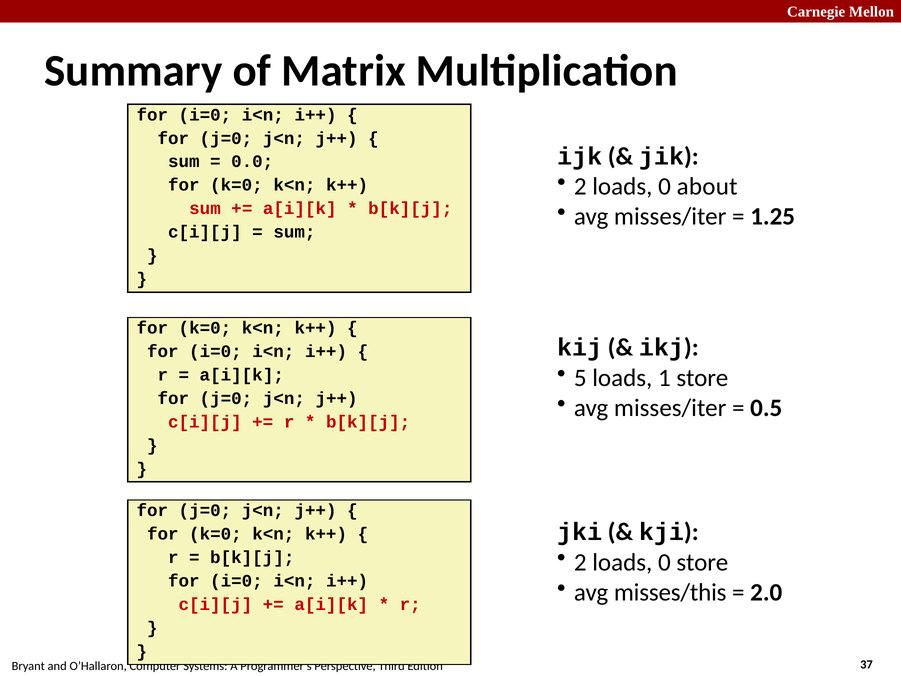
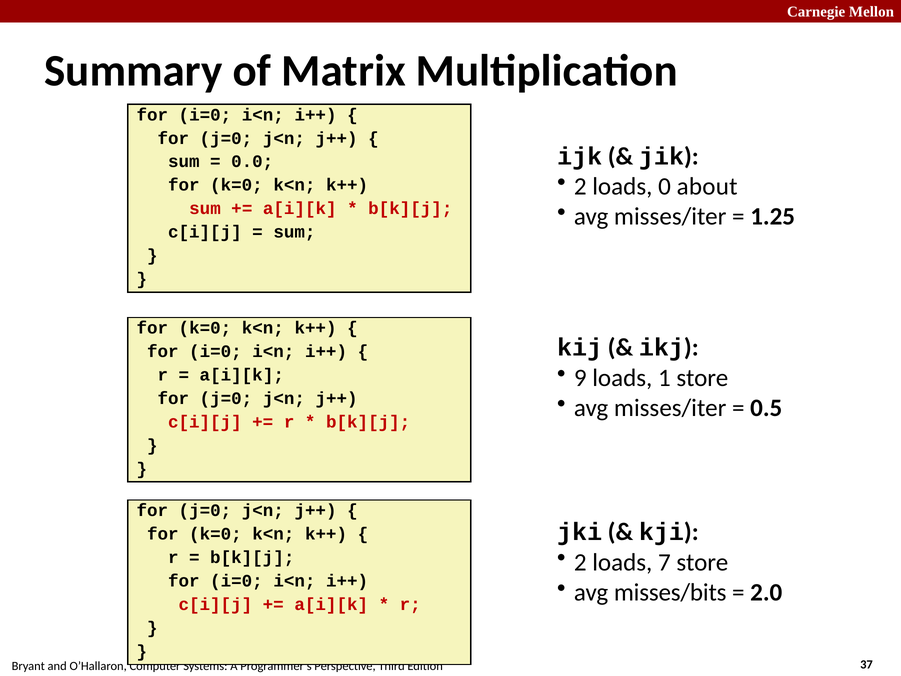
5: 5 -> 9
0 at (664, 562): 0 -> 7
misses/this: misses/this -> misses/bits
